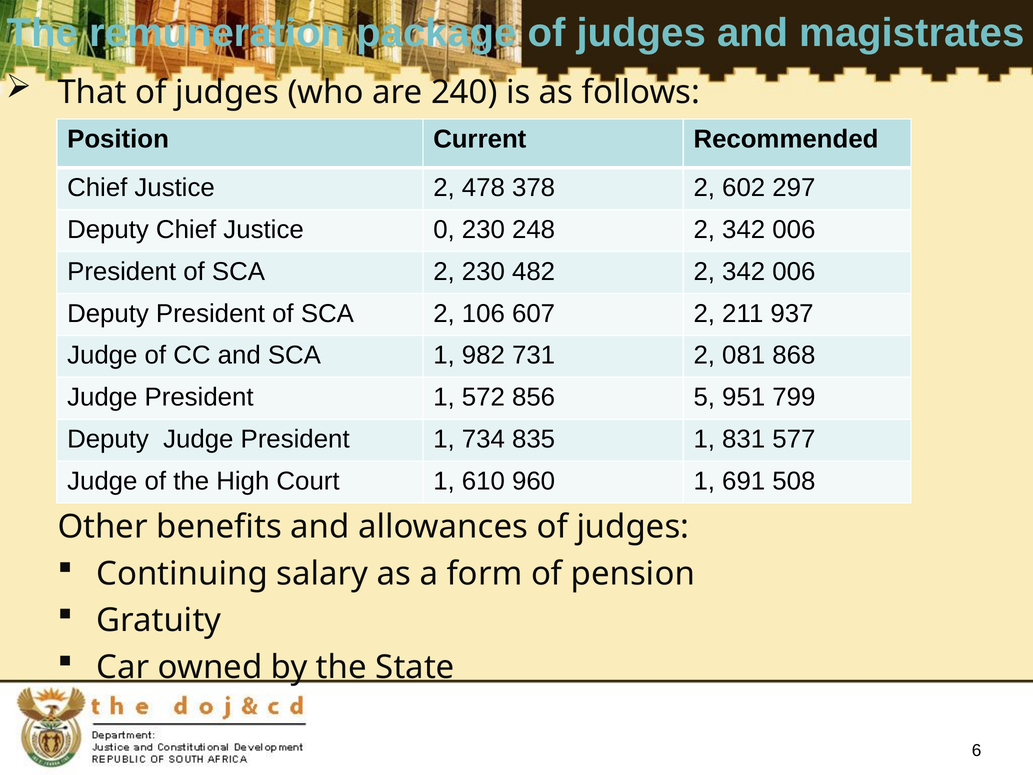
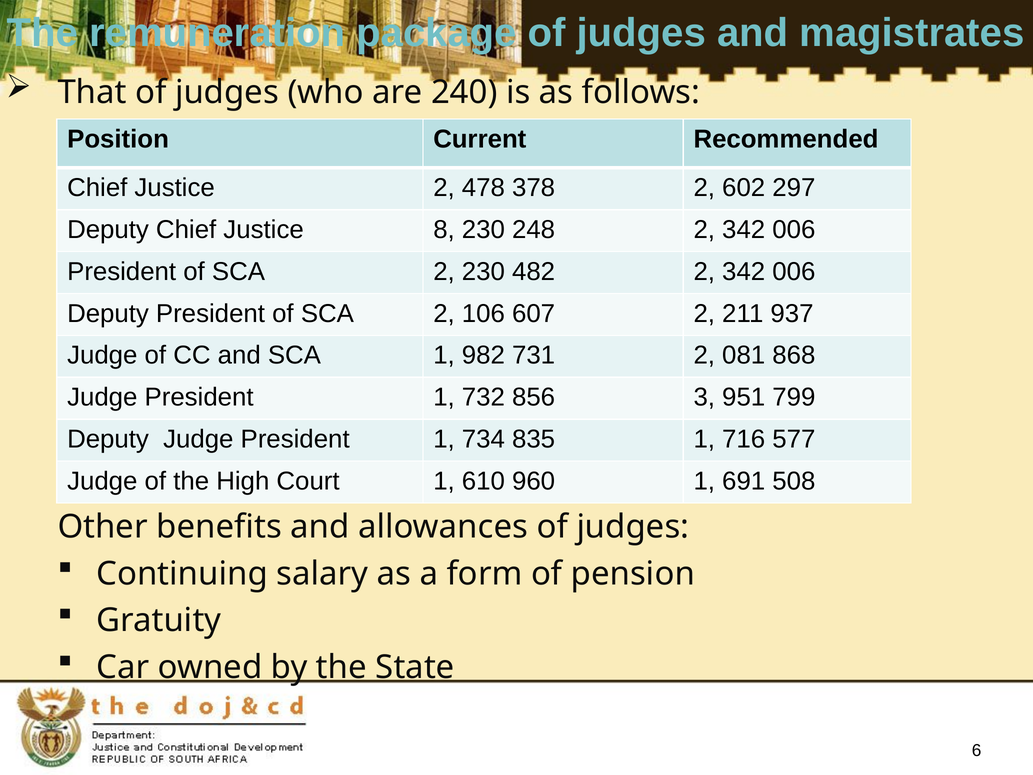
0: 0 -> 8
572: 572 -> 732
5: 5 -> 3
831: 831 -> 716
